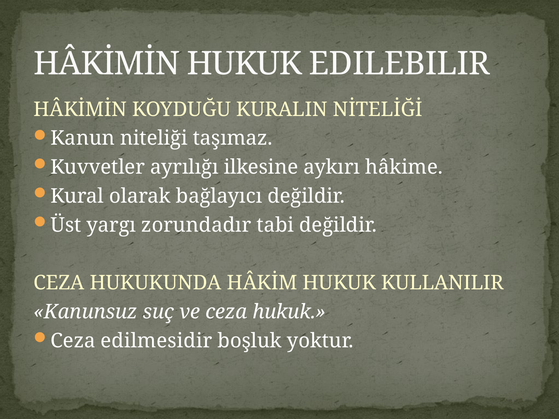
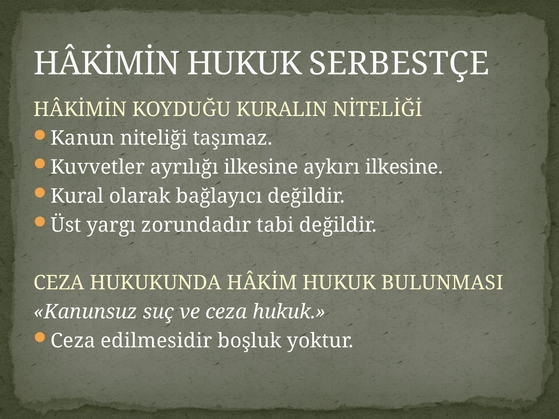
EDILEBILIR: EDILEBILIR -> SERBESTÇE
aykırı hâkime: hâkime -> ilkesine
KULLANILIR: KULLANILIR -> BULUNMASI
